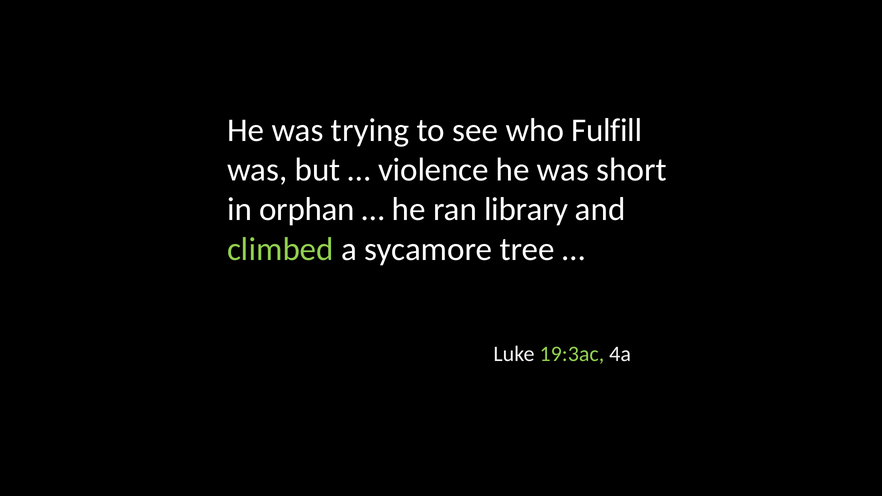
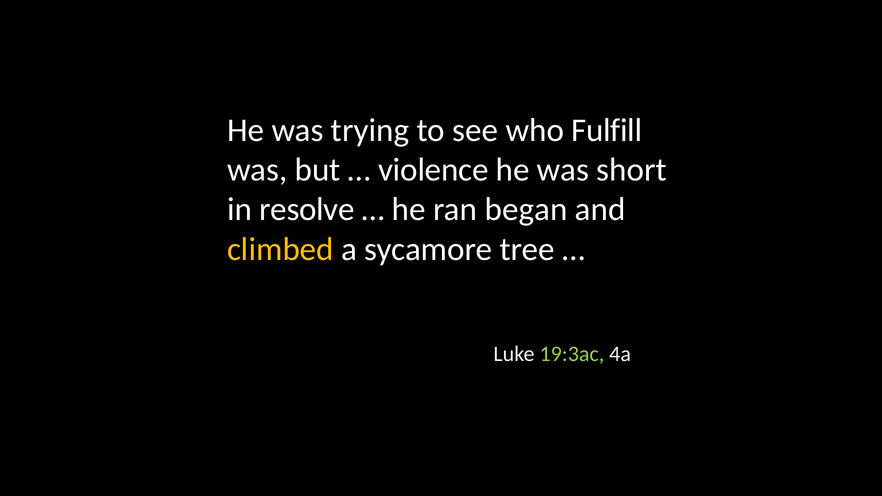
orphan: orphan -> resolve
library: library -> began
climbed colour: light green -> yellow
